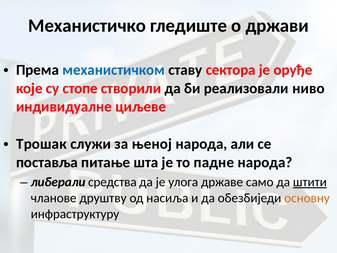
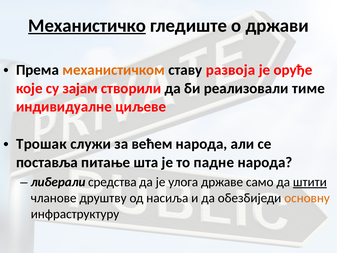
Механистичко underline: none -> present
механистичком colour: blue -> orange
сектора: сектора -> развоја
стопе: стопе -> зајам
ниво: ниво -> тиме
њеној: њеној -> већем
